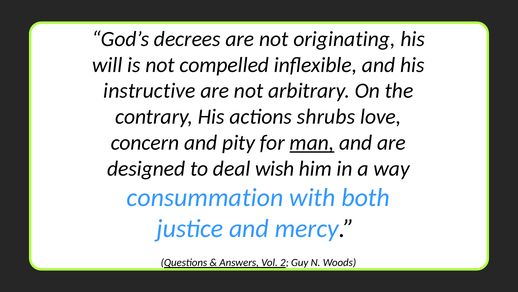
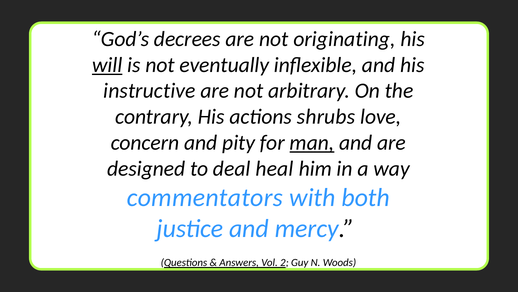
will underline: none -> present
compelled: compelled -> eventually
wish: wish -> heal
consummation: consummation -> commentators
